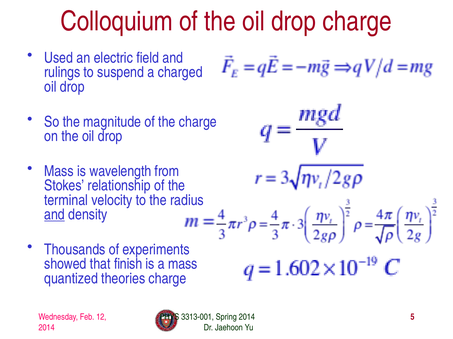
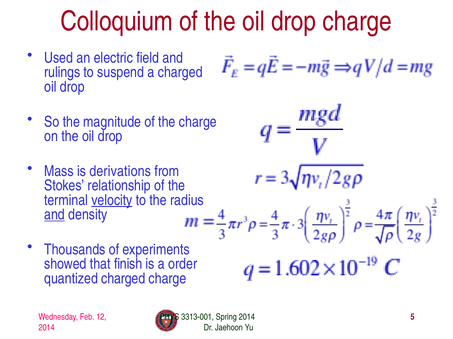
wavelength: wavelength -> derivations
velocity underline: none -> present
a mass: mass -> order
quantized theories: theories -> charged
